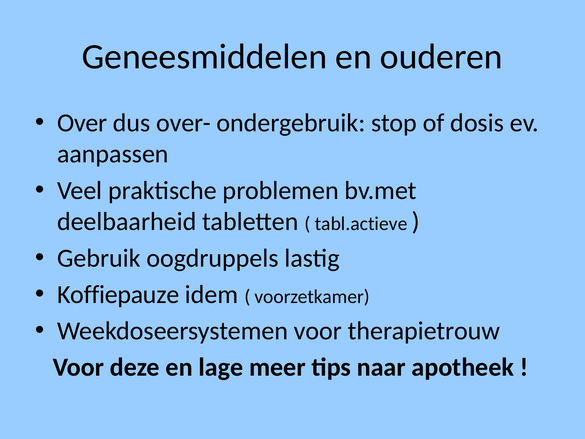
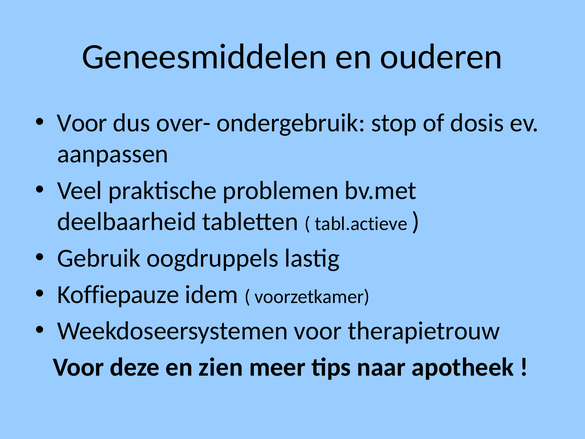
Over at (82, 123): Over -> Voor
lage: lage -> zien
